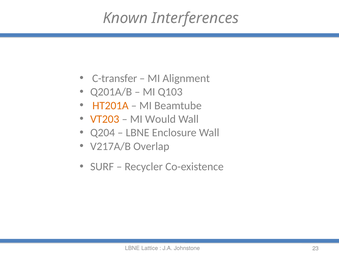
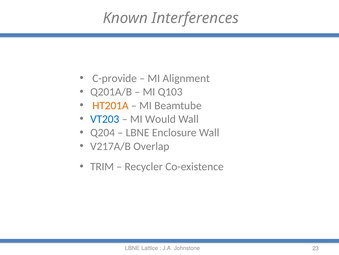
C-transfer: C-transfer -> C-provide
VT203 colour: orange -> blue
SURF: SURF -> TRIM
